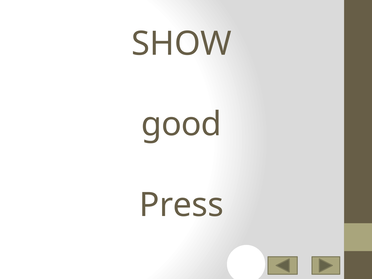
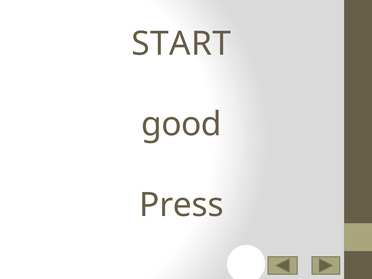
SHOW: SHOW -> START
